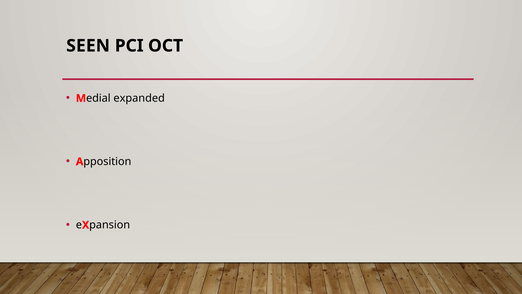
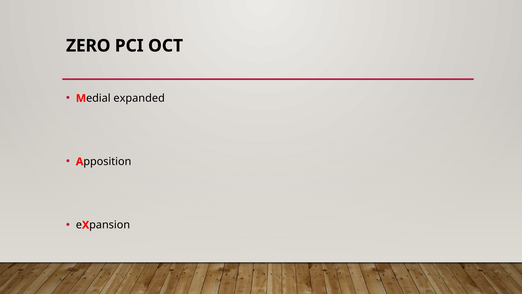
SEEN: SEEN -> ZERO
